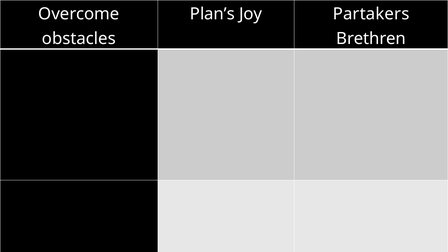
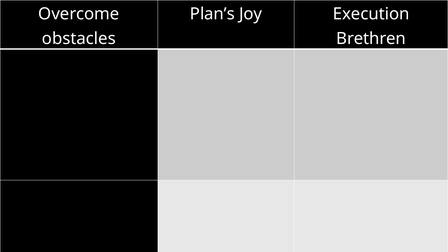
Partakers: Partakers -> Execution
